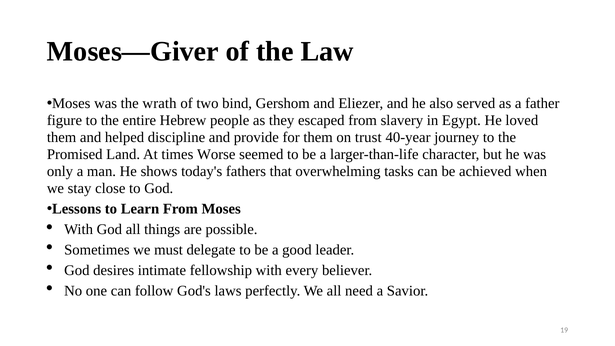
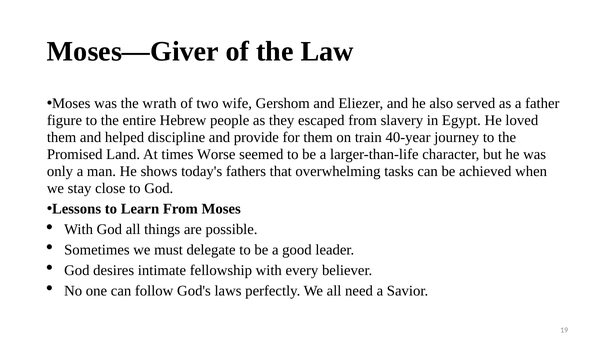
bind: bind -> wife
trust: trust -> train
